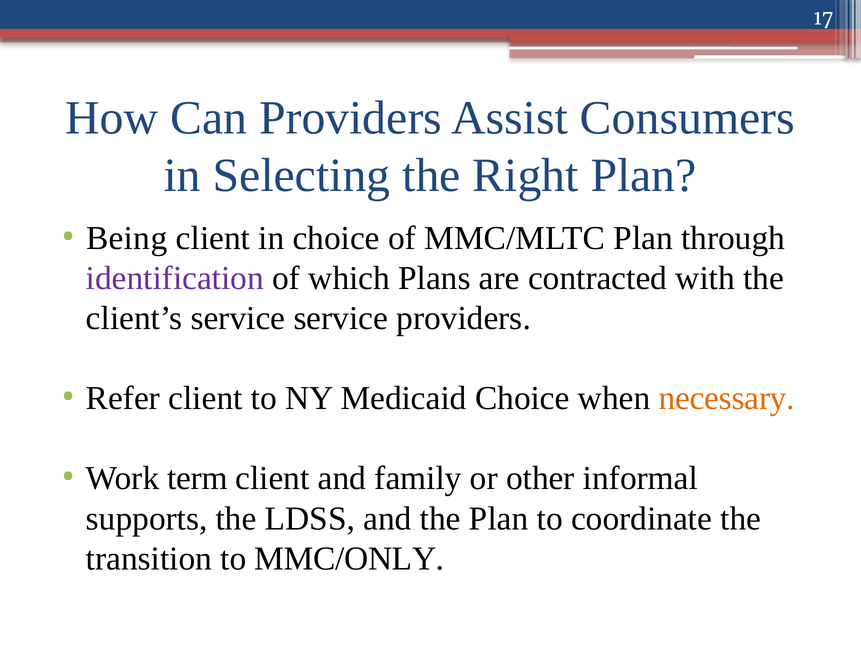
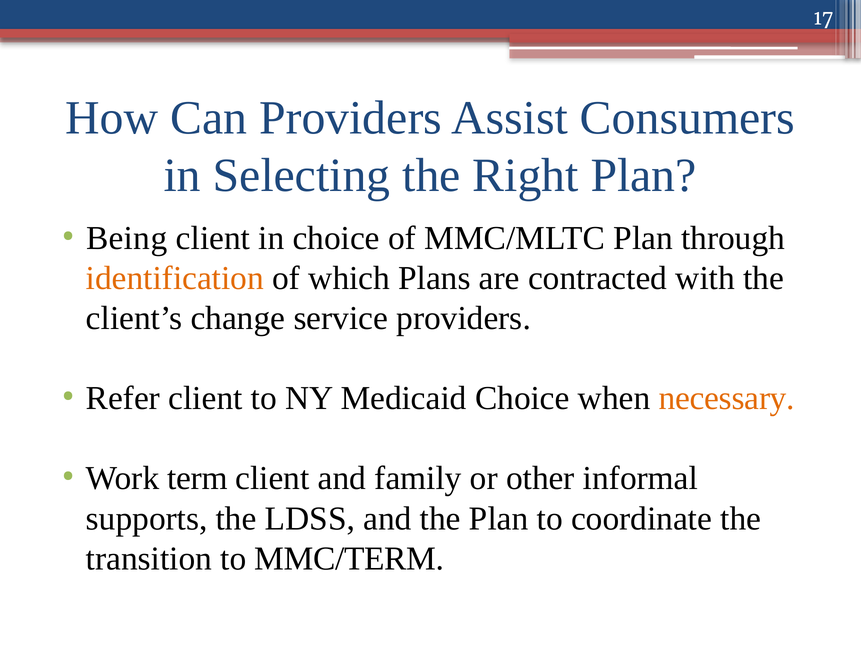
identification colour: purple -> orange
client’s service: service -> change
MMC/ONLY: MMC/ONLY -> MMC/TERM
